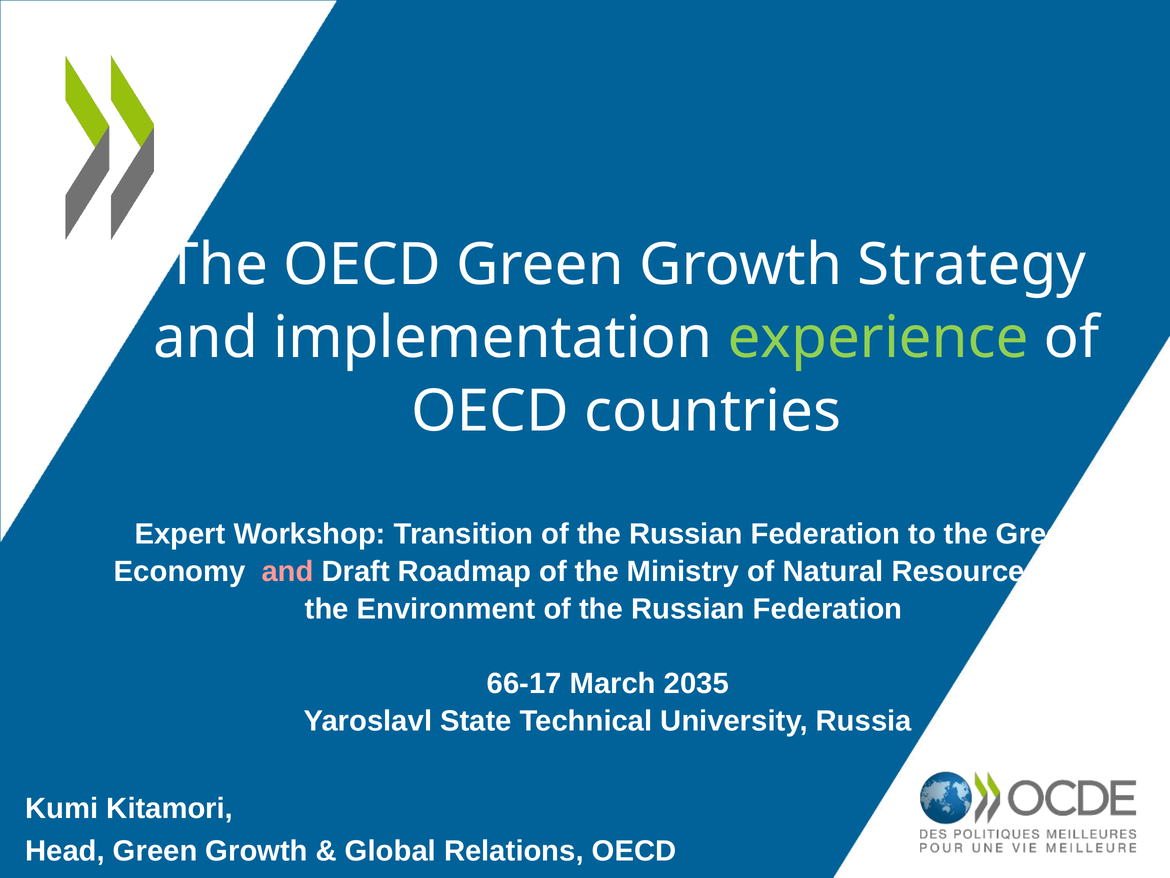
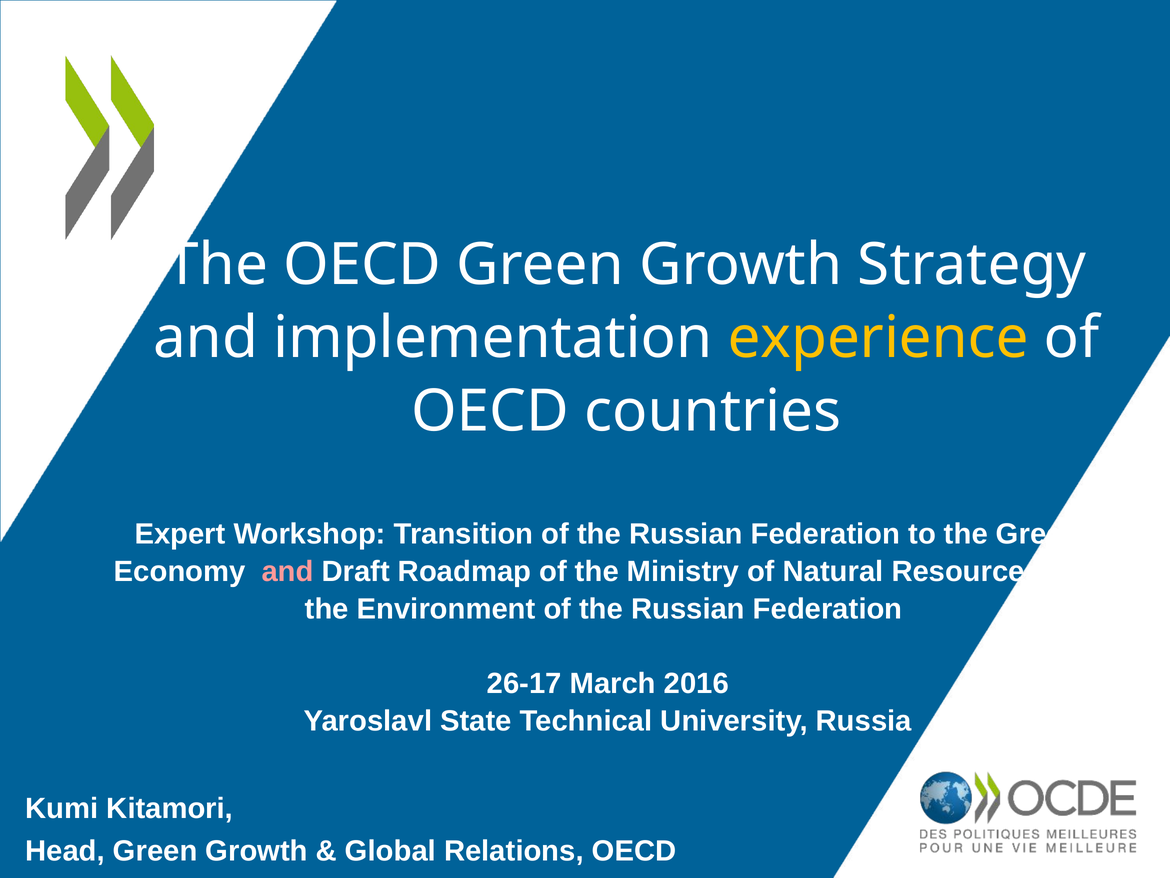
experience colour: light green -> yellow
66-17: 66-17 -> 26-17
2035: 2035 -> 2016
